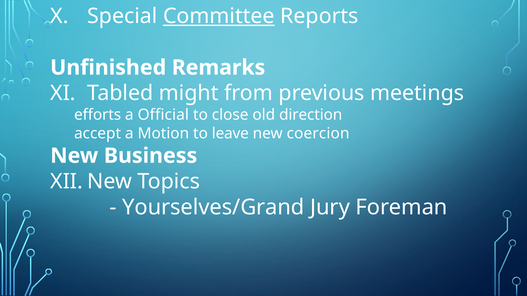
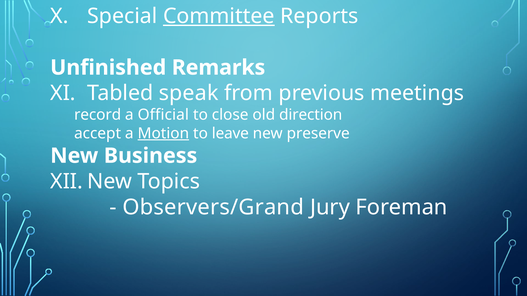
might: might -> speak
efforts: efforts -> record
Motion underline: none -> present
coercion: coercion -> preserve
Yourselves/Grand: Yourselves/Grand -> Observers/Grand
